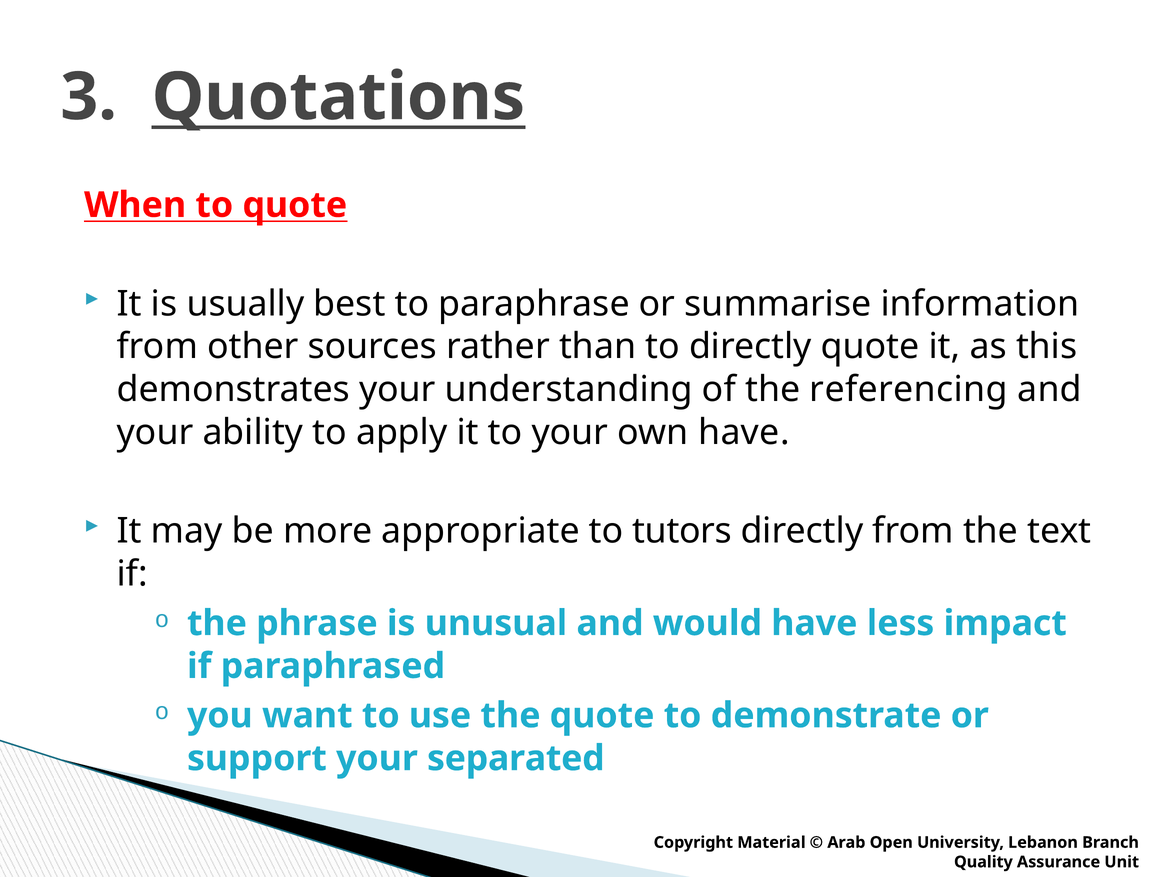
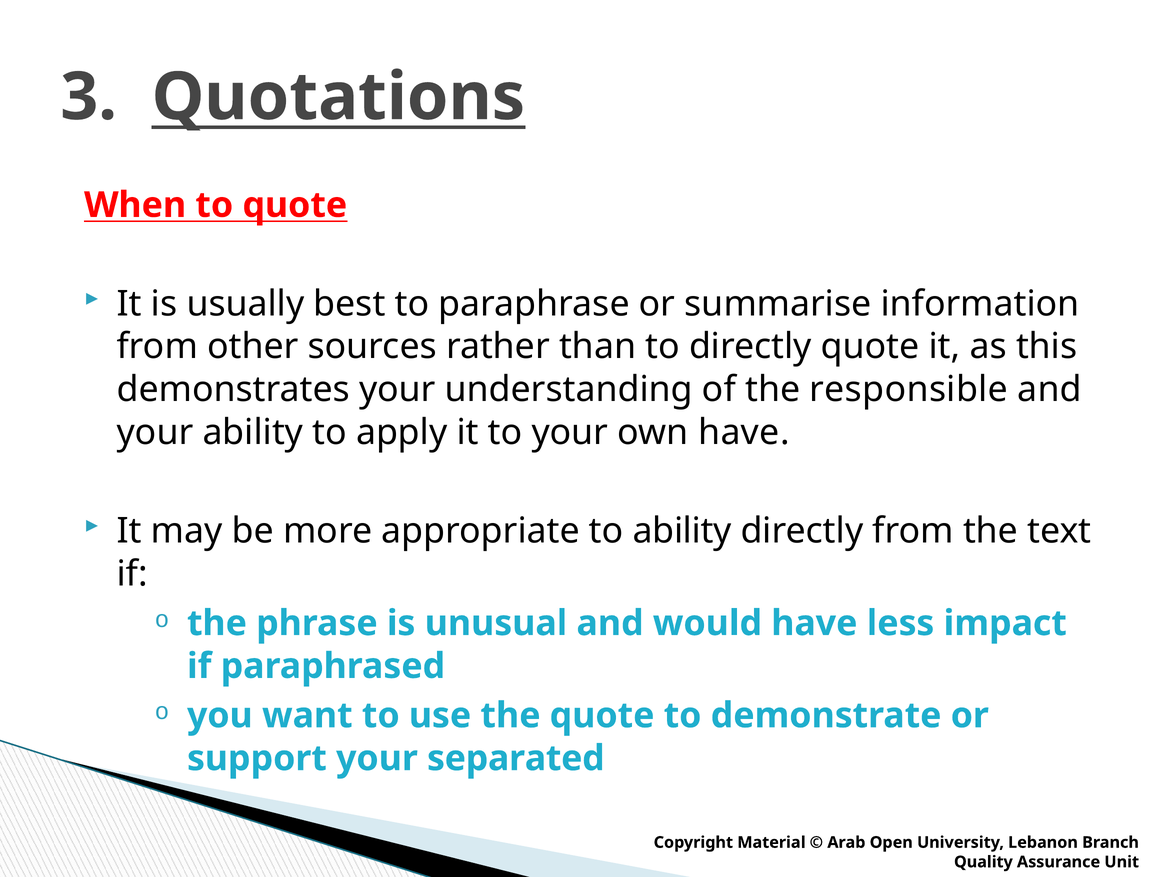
referencing: referencing -> responsible
to tutors: tutors -> ability
